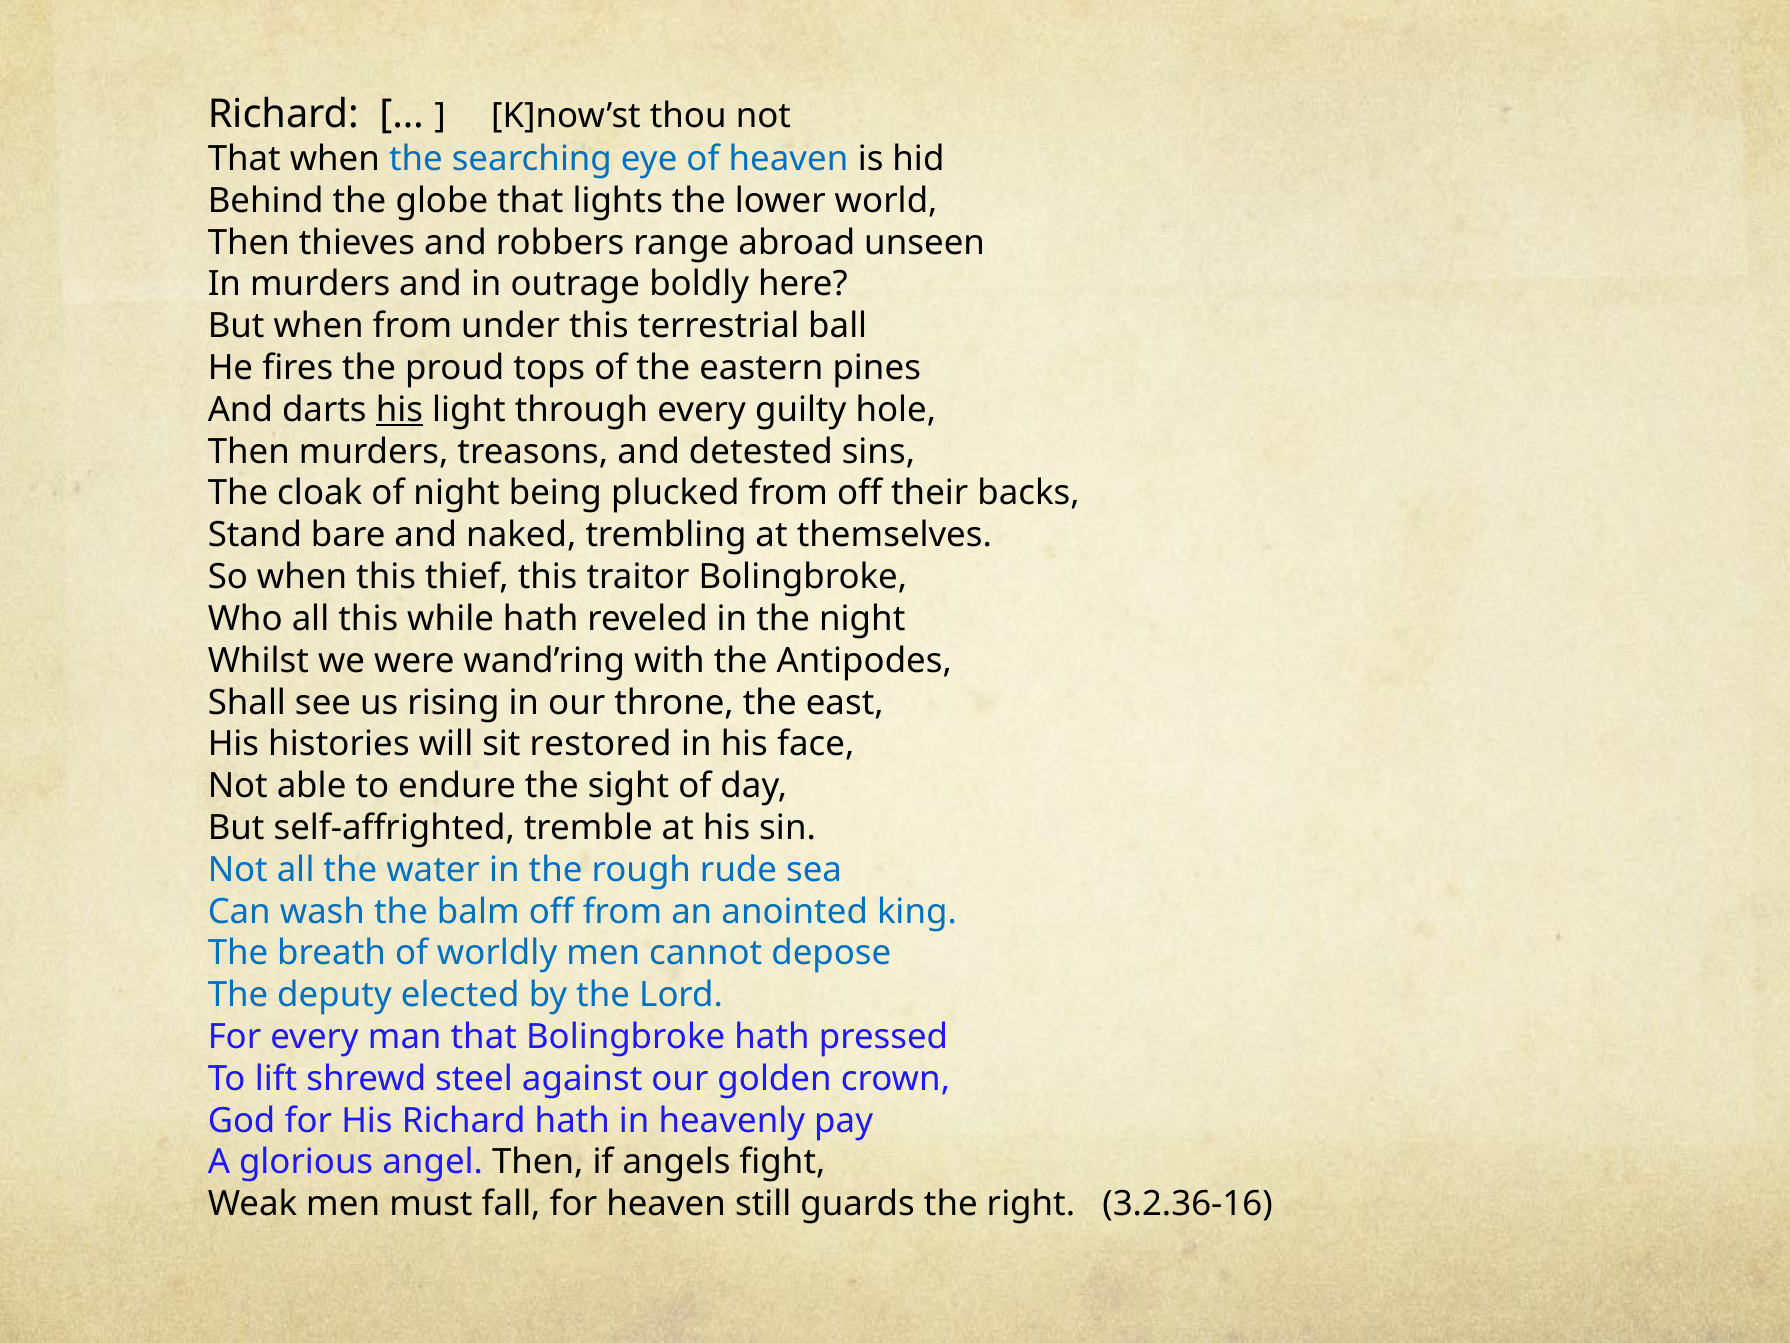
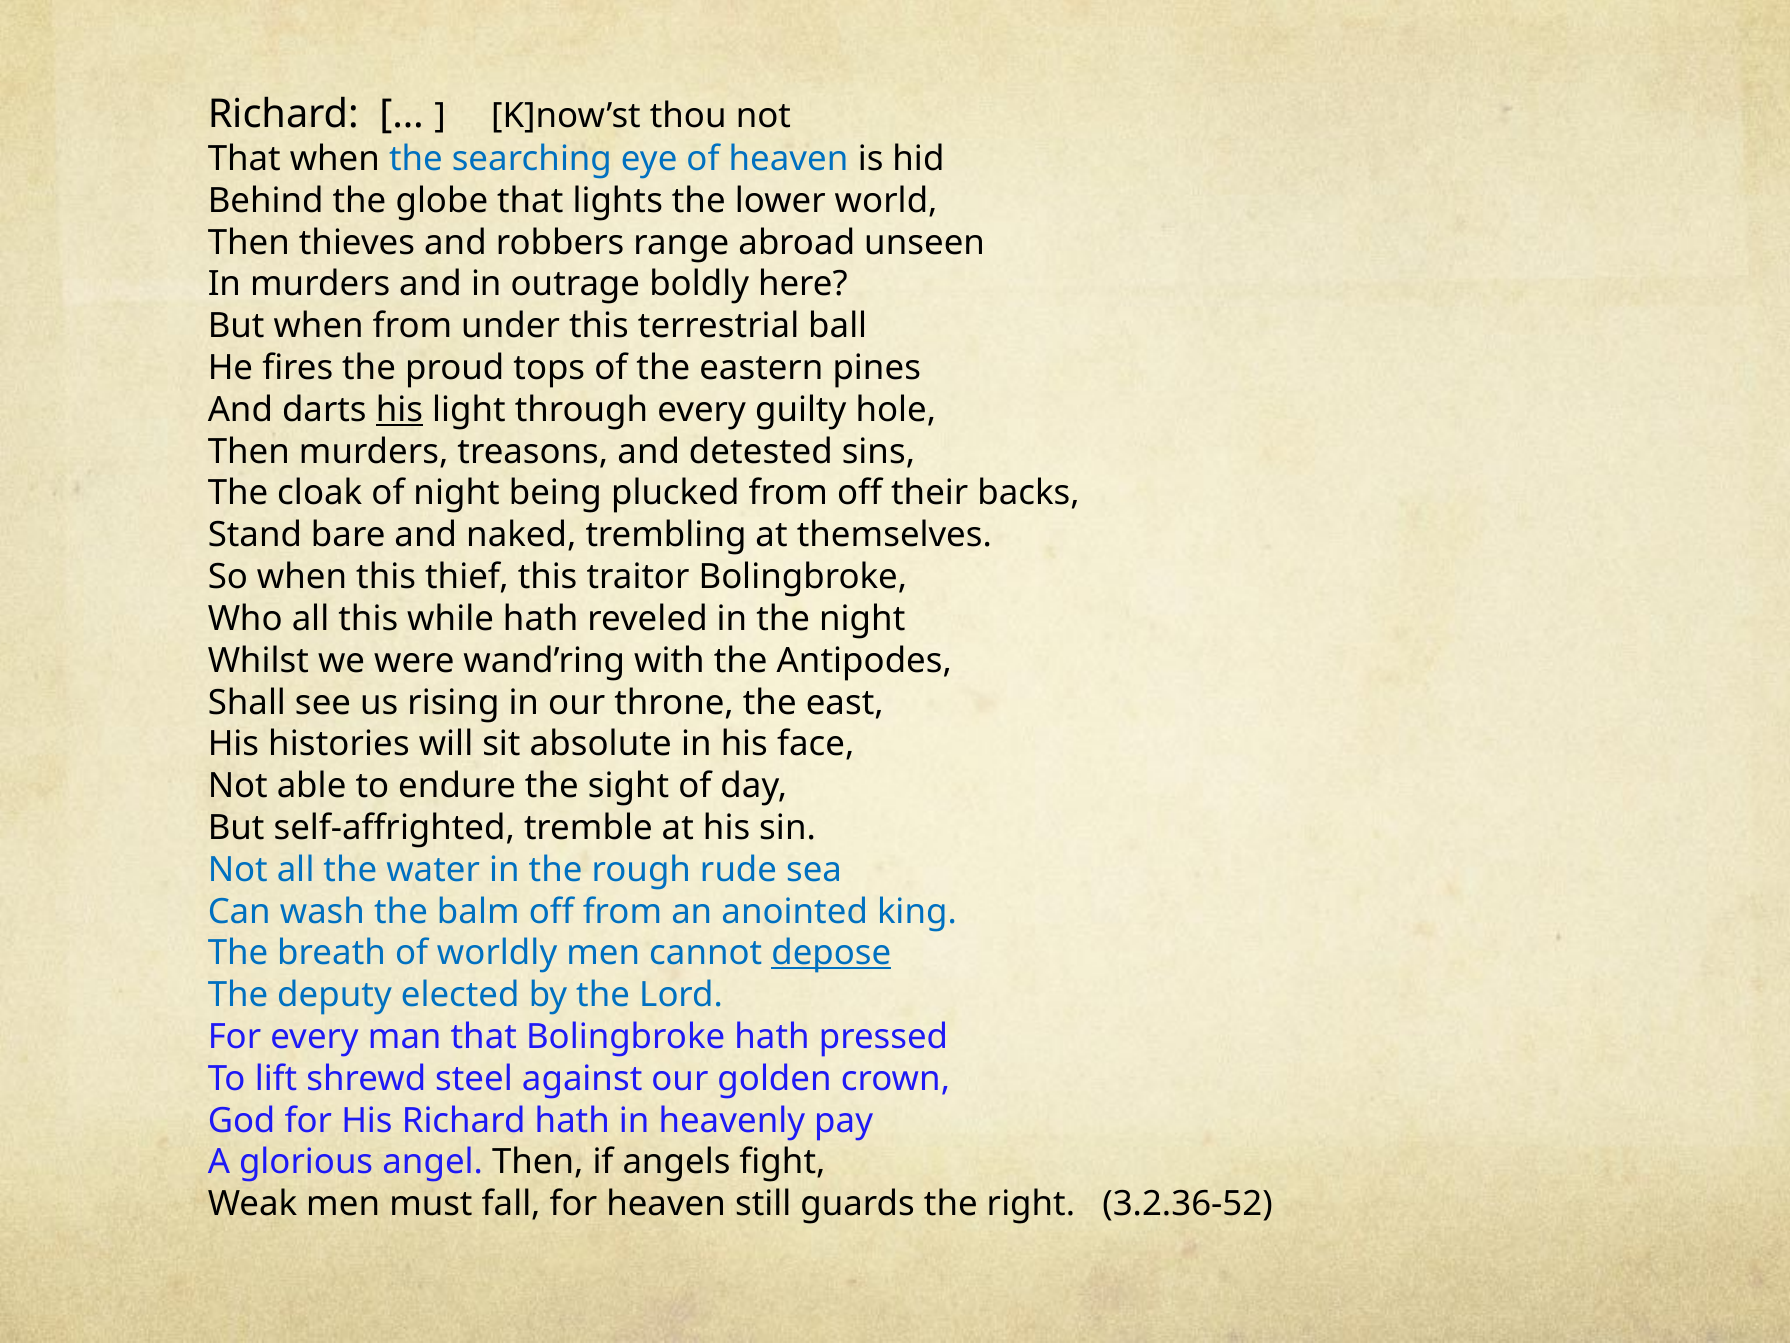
restored: restored -> absolute
depose underline: none -> present
3.2.36-16: 3.2.36-16 -> 3.2.36-52
